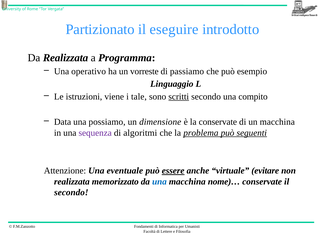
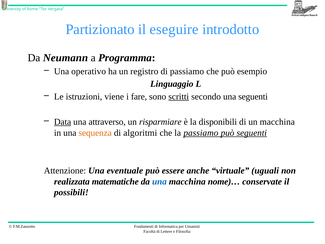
Da Realizzata: Realizzata -> Neumann
vorreste: vorreste -> registro
tale: tale -> fare
una compito: compito -> seguenti
Data underline: none -> present
possiamo: possiamo -> attraverso
dimensione: dimensione -> risparmiare
la conservate: conservate -> disponibili
sequenza colour: purple -> orange
la problema: problema -> passiamo
essere underline: present -> none
evitare: evitare -> uguali
memorizzato: memorizzato -> matematiche
secondo at (71, 192): secondo -> possibili
